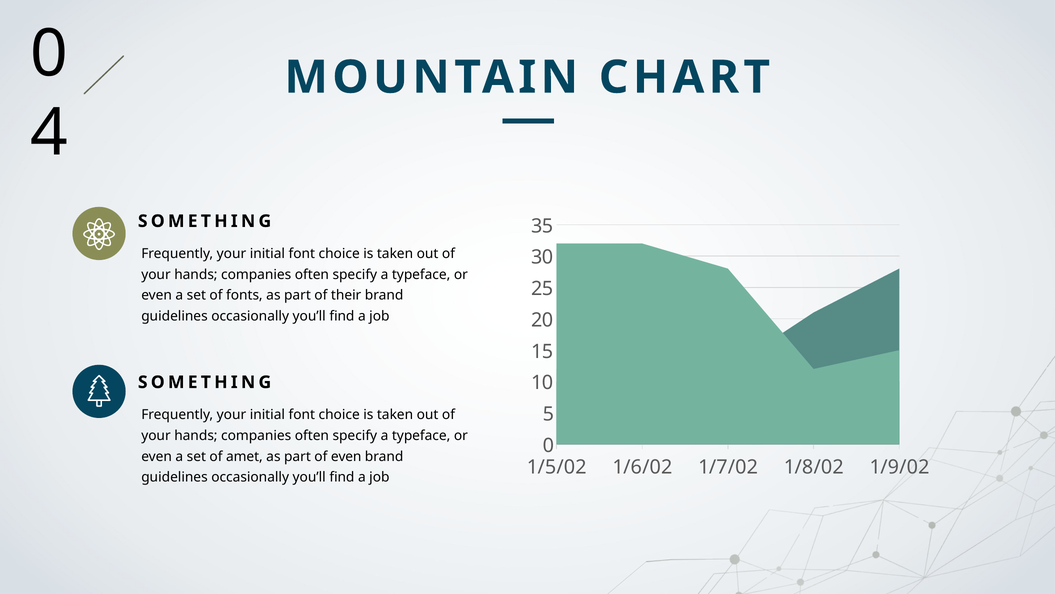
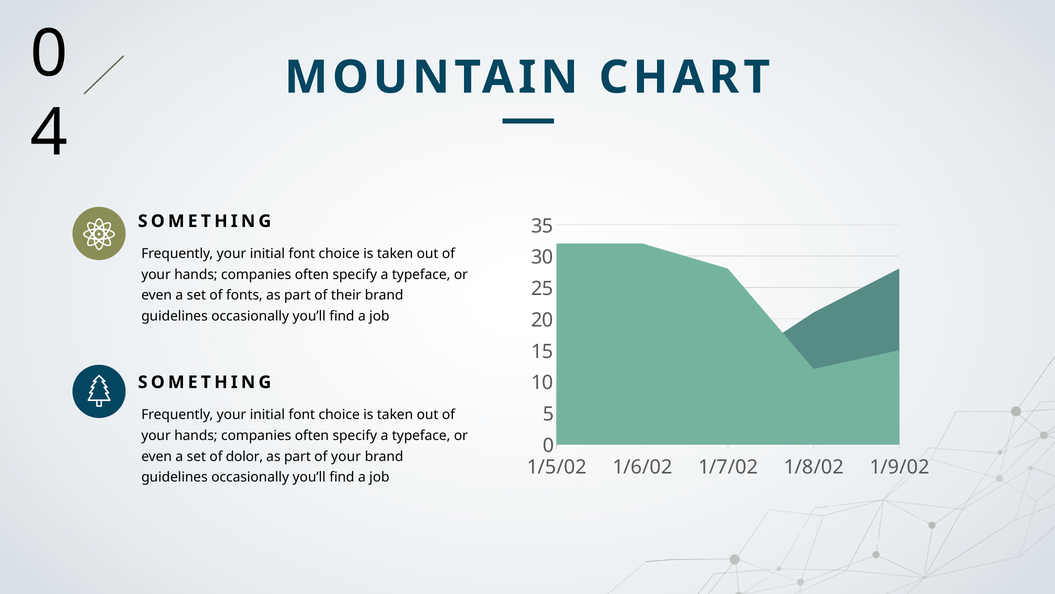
amet: amet -> dolor
part of even: even -> your
